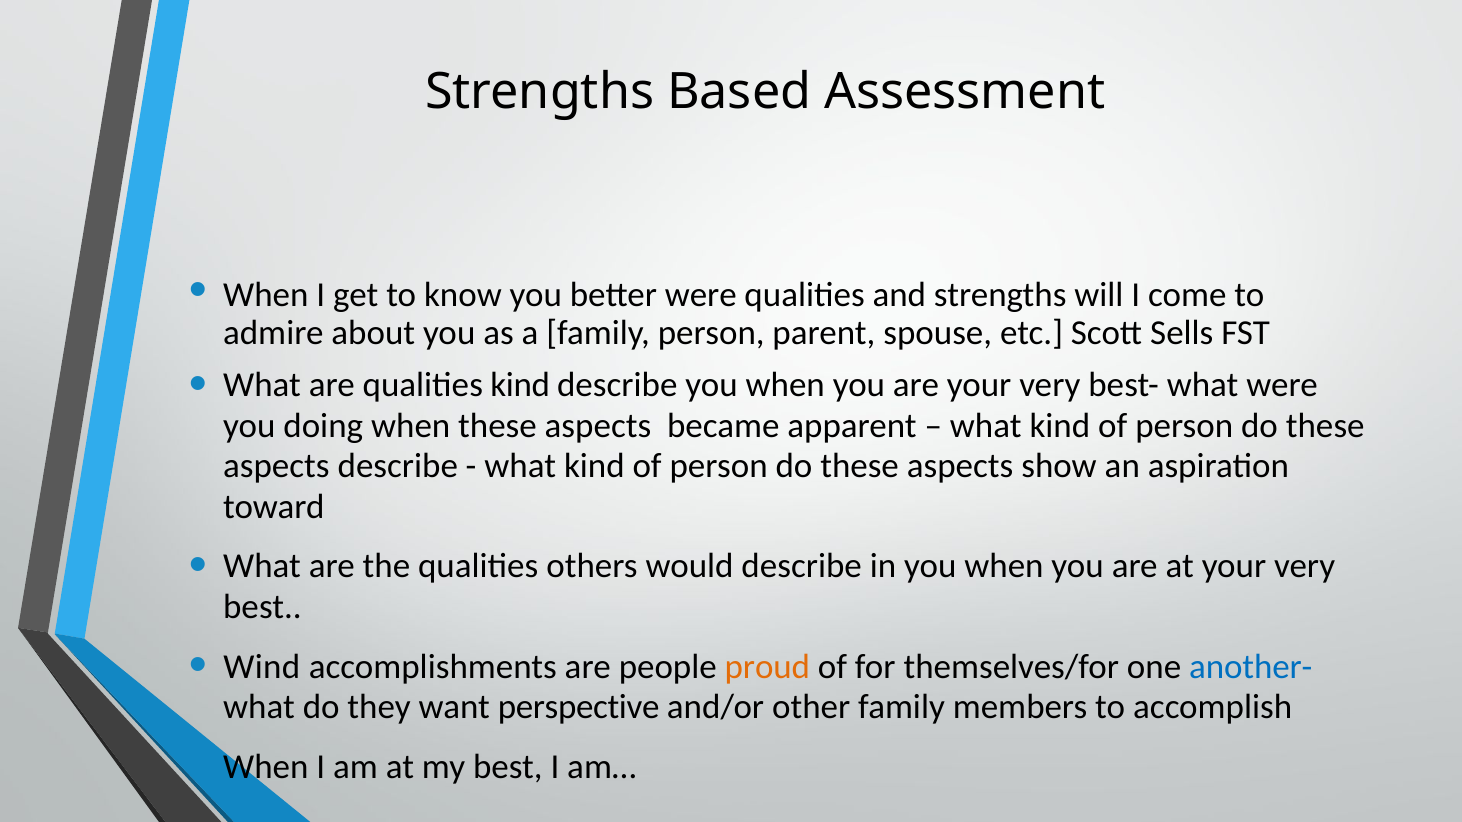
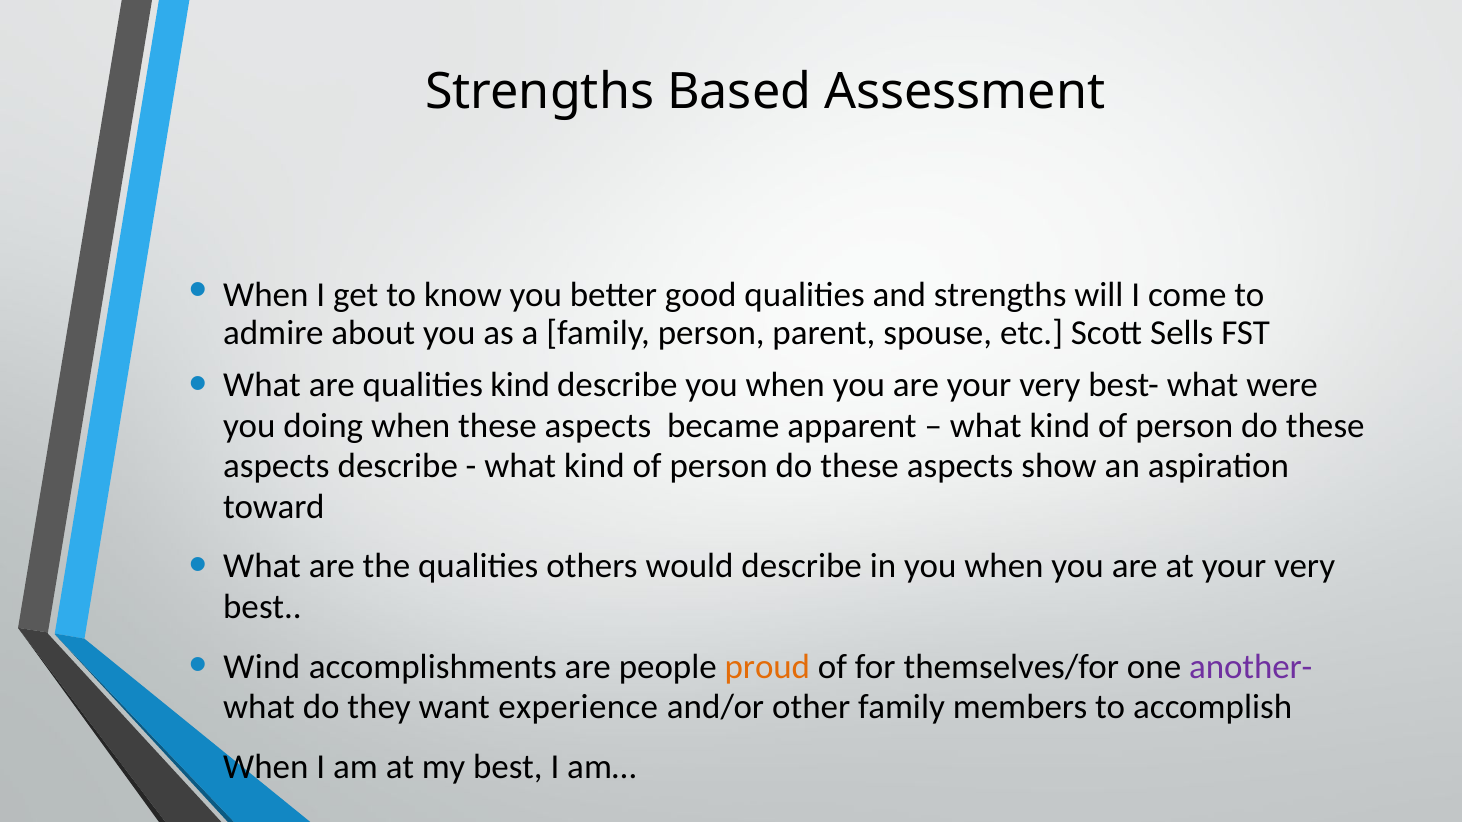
better were: were -> good
another- colour: blue -> purple
perspective: perspective -> experience
